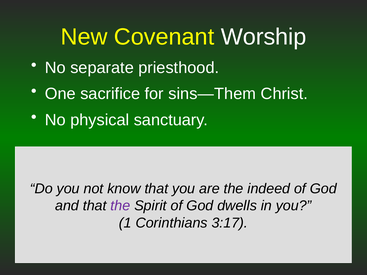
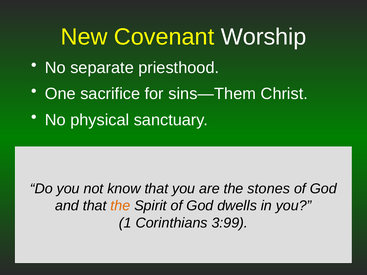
indeed: indeed -> stones
the at (120, 206) colour: purple -> orange
3:17: 3:17 -> 3:99
